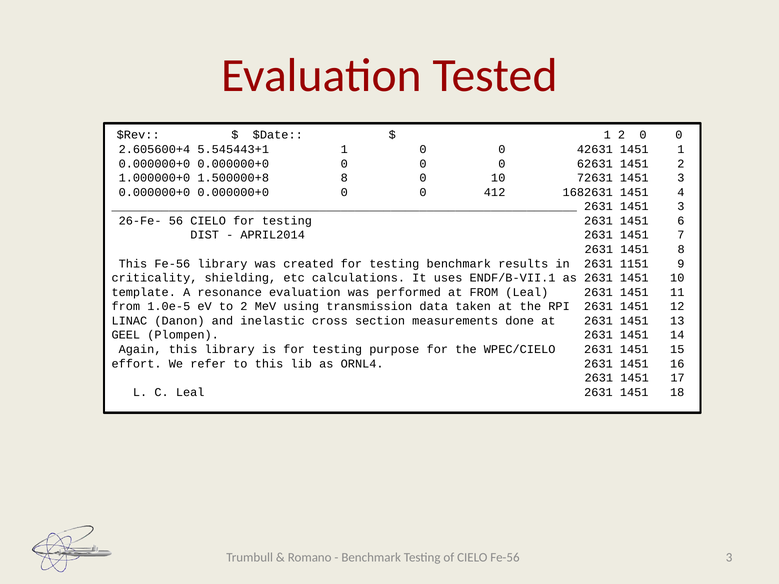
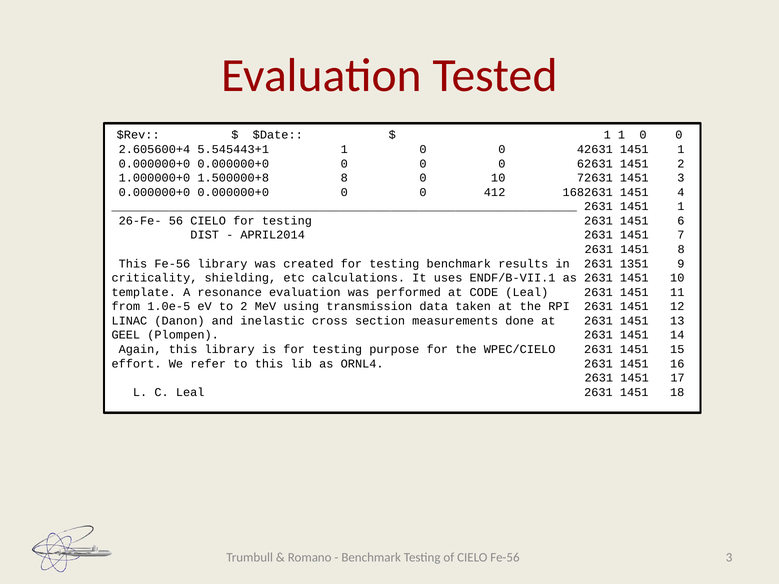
1 2: 2 -> 1
2631 1451 3: 3 -> 1
1151: 1151 -> 1351
at FROM: FROM -> CODE
